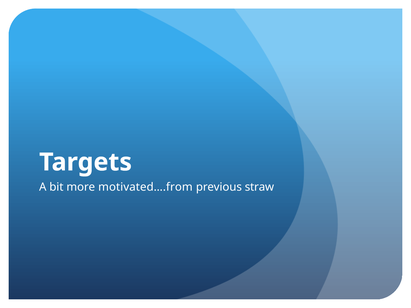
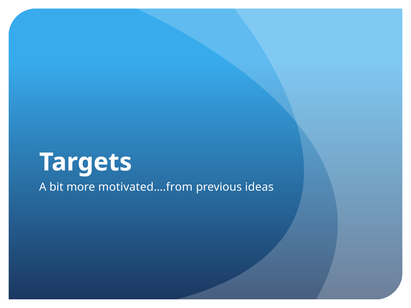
straw: straw -> ideas
